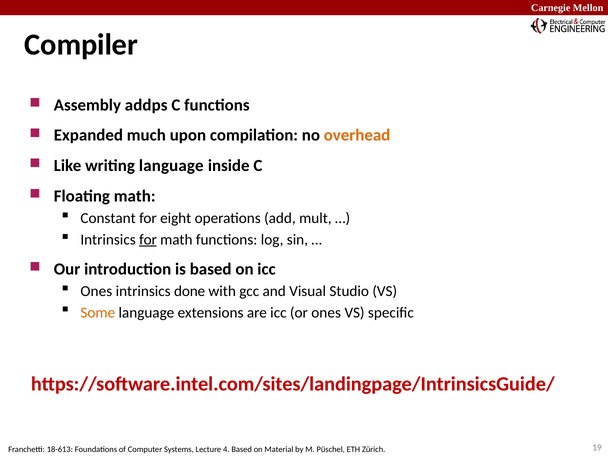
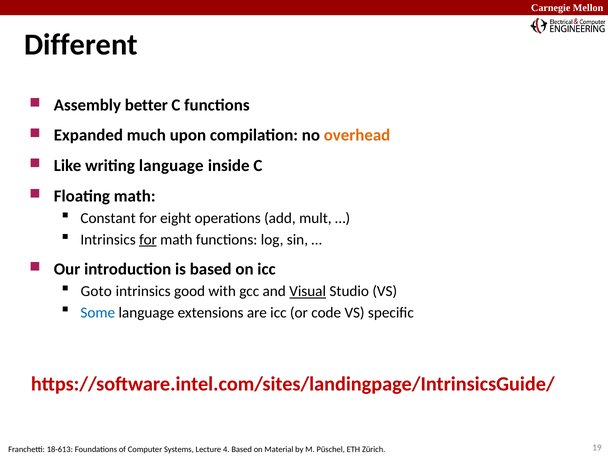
Compiler: Compiler -> Different
addps: addps -> better
Ones at (96, 291): Ones -> Goto
done: done -> good
Visual underline: none -> present
Some colour: orange -> blue
or ones: ones -> code
